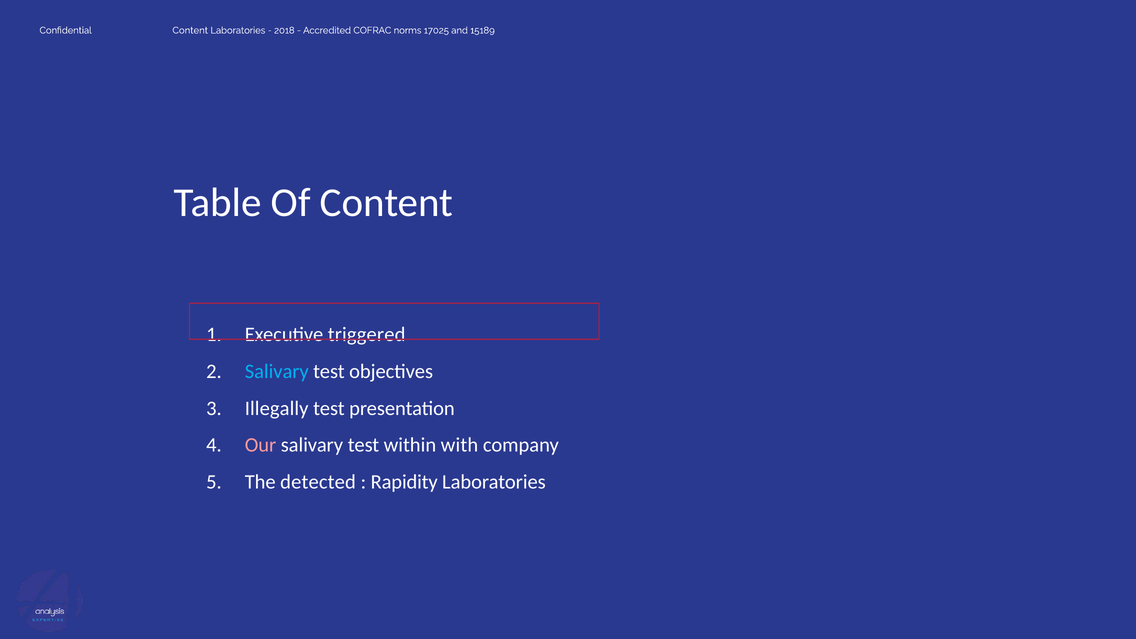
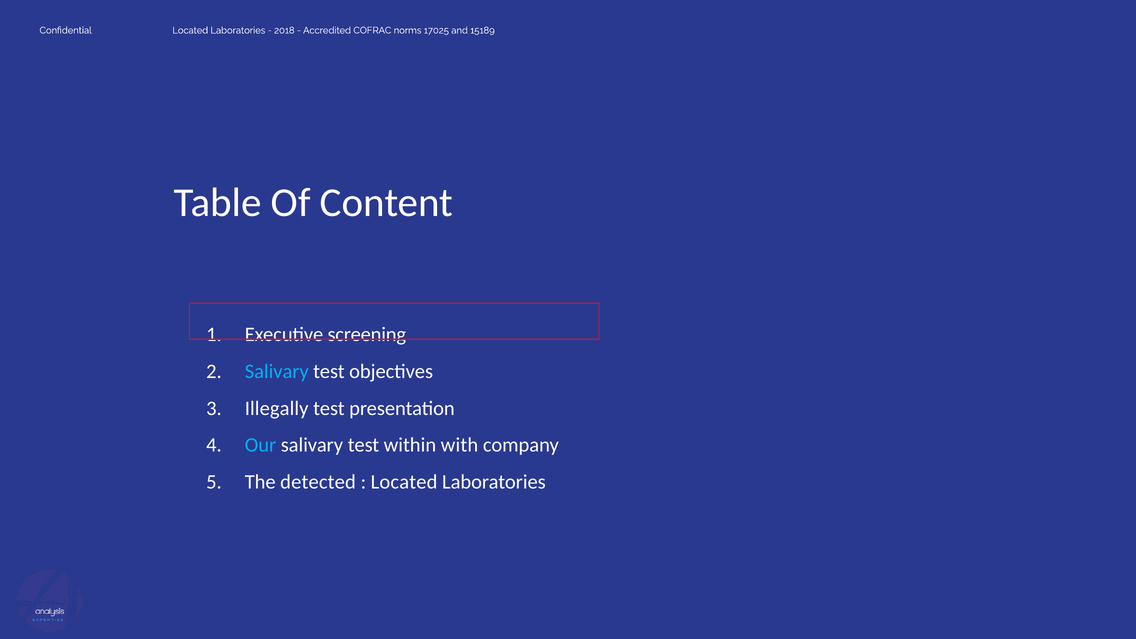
Content at (190, 30): Content -> Located
triggered: triggered -> screening
Our colour: pink -> light blue
Rapidity at (404, 482): Rapidity -> Located
